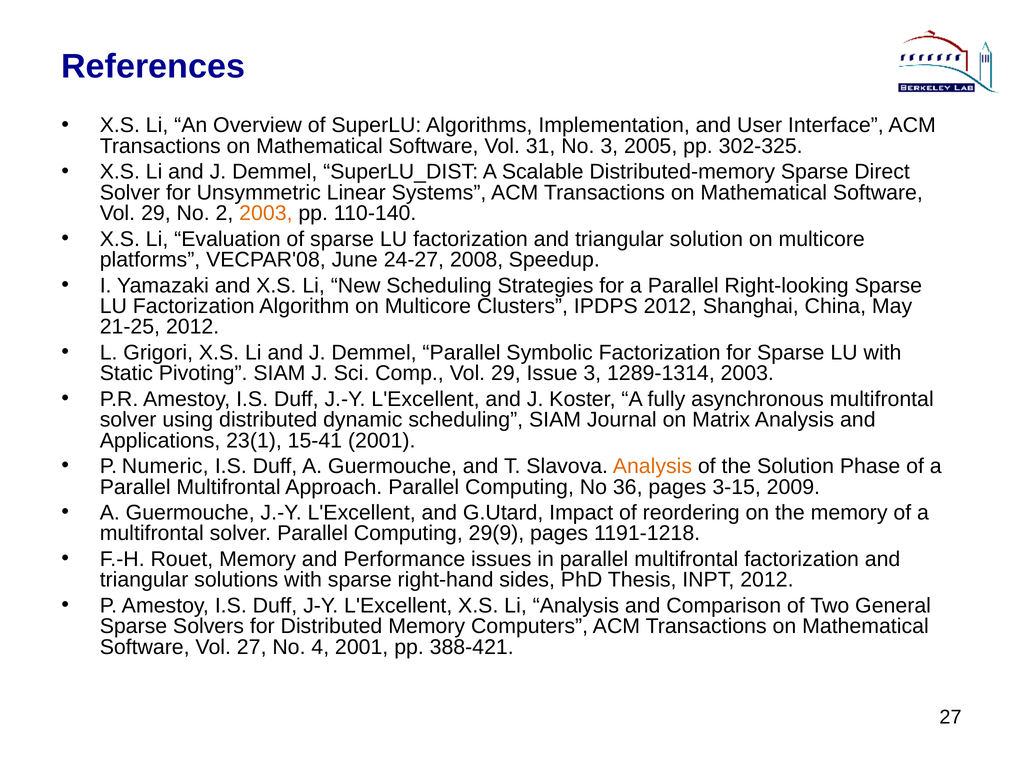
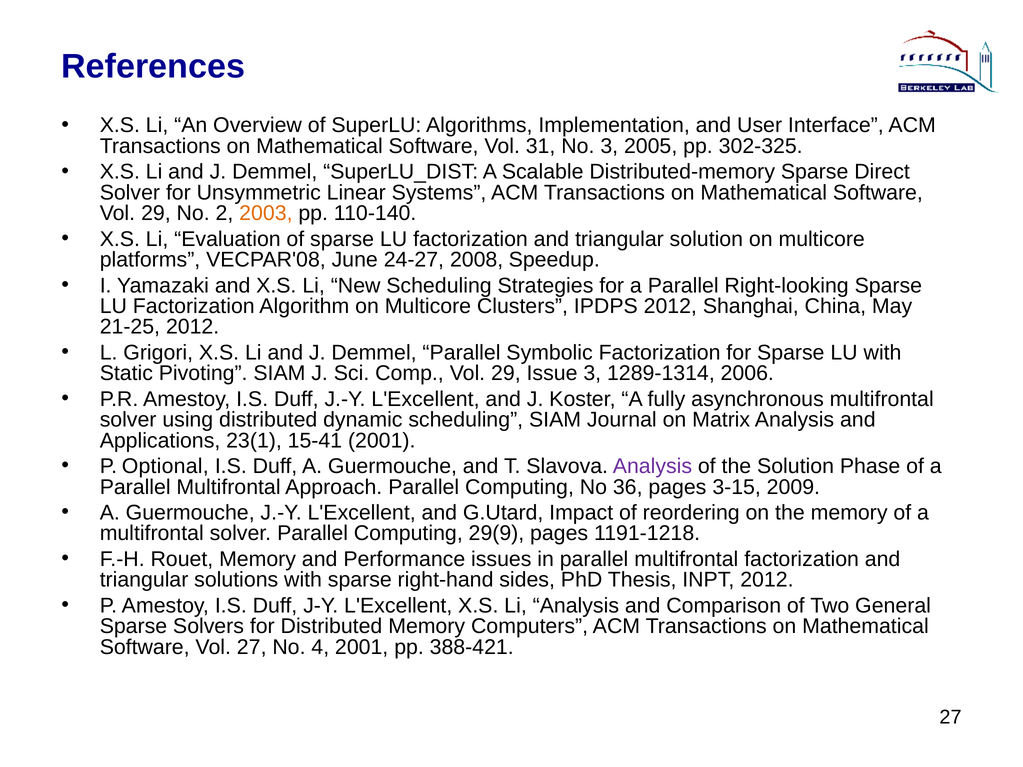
1289-1314 2003: 2003 -> 2006
Numeric: Numeric -> Optional
Analysis at (652, 466) colour: orange -> purple
